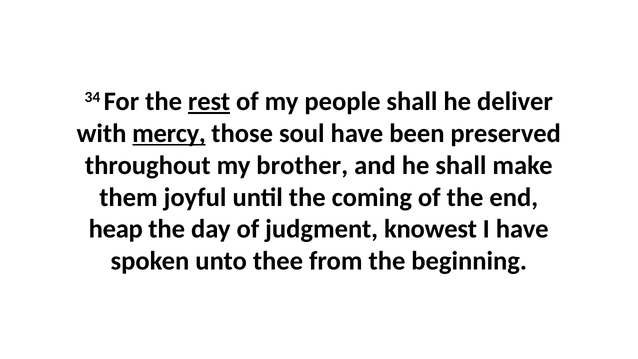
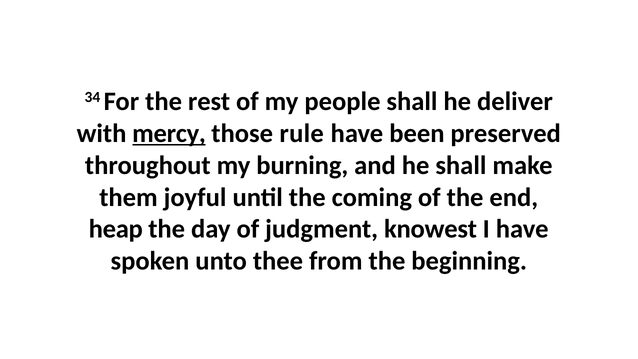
rest underline: present -> none
soul: soul -> rule
brother: brother -> burning
